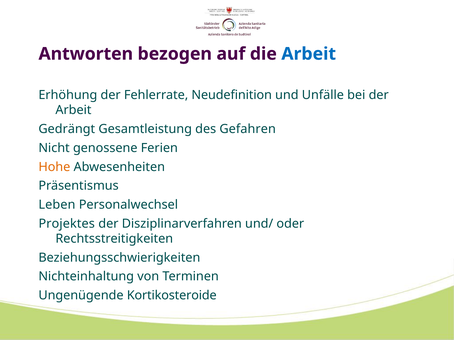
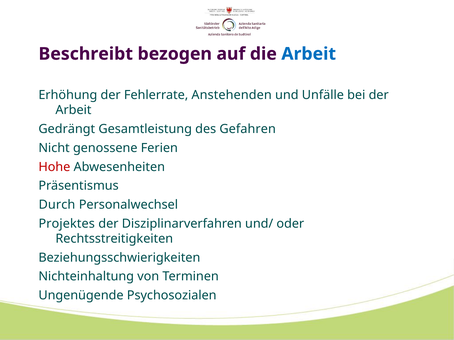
Antworten: Antworten -> Beschreibt
Neudefinition: Neudefinition -> Anstehenden
Hohe colour: orange -> red
Leben: Leben -> Durch
Kortikosteroide: Kortikosteroide -> Psychosozialen
